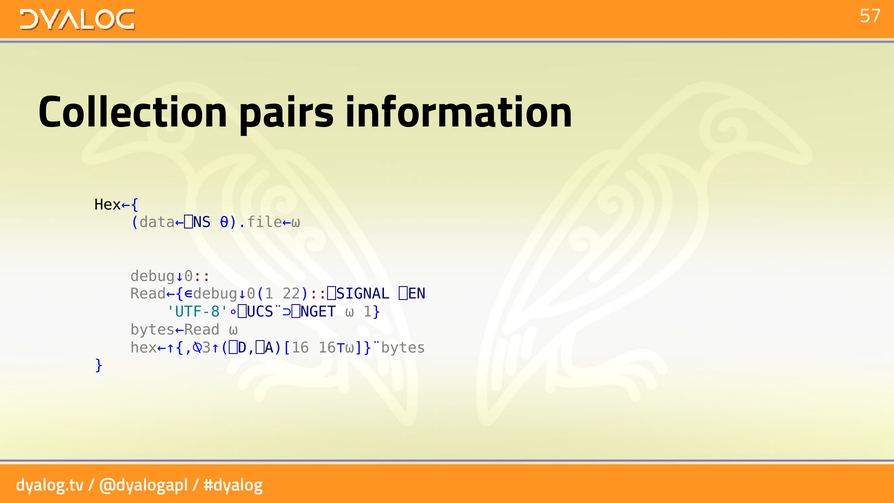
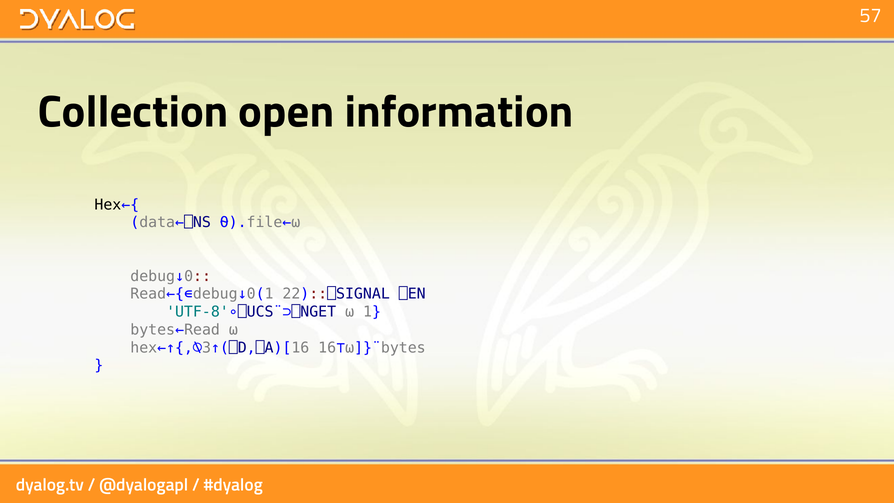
pairs: pairs -> open
